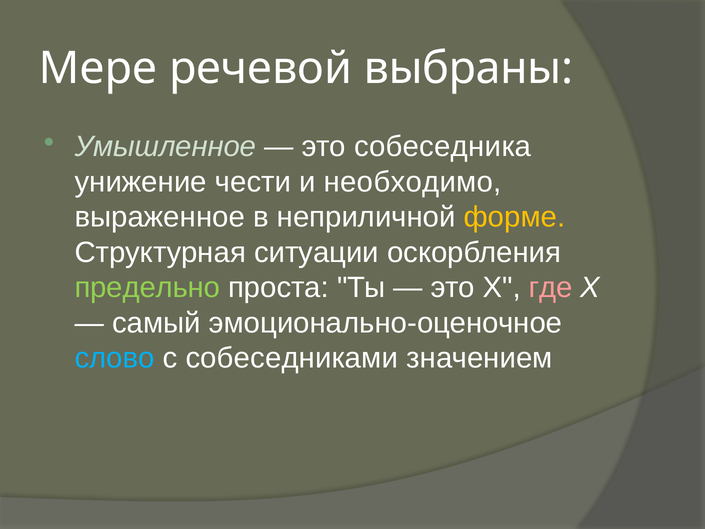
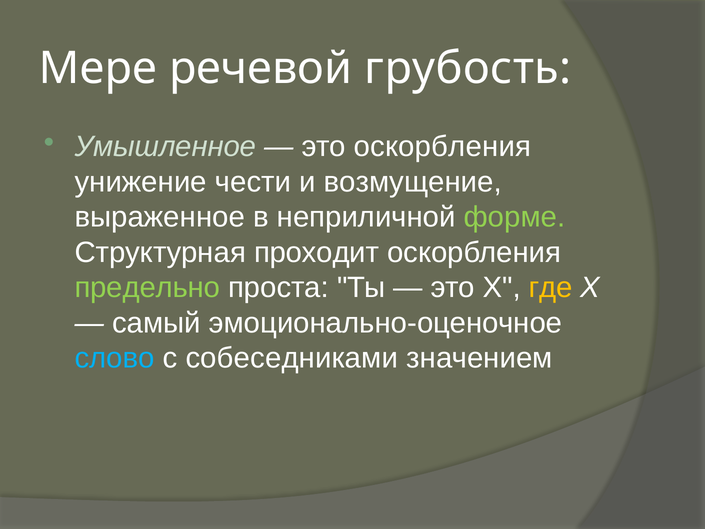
выбраны: выбраны -> грубость
это собеседника: собеседника -> оскорбления
необходимо: необходимо -> возмущение
форме colour: yellow -> light green
ситуации: ситуации -> проходит
где colour: pink -> yellow
